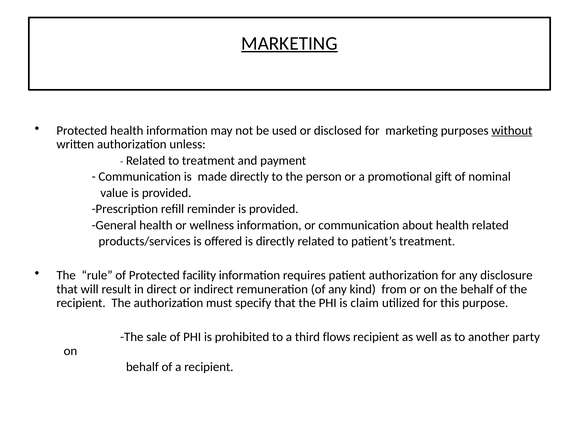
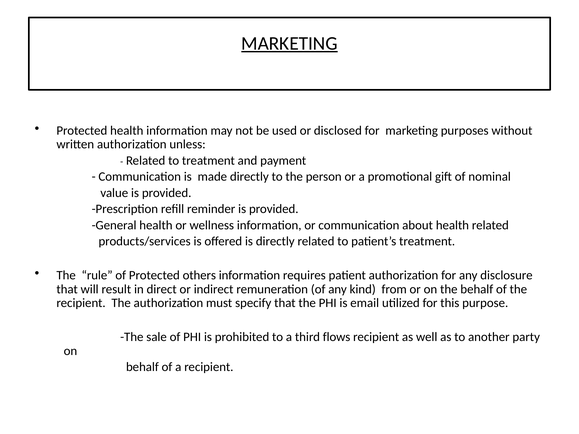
without underline: present -> none
facility: facility -> others
claim: claim -> email
